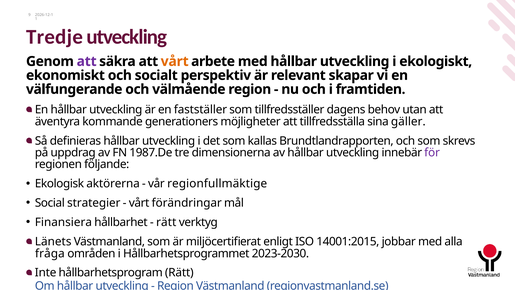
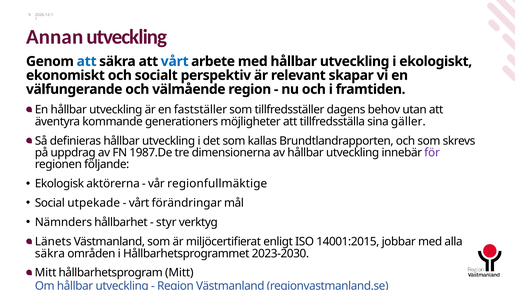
Tredje: Tredje -> Annan
att at (87, 61) colour: purple -> blue
vårt at (175, 61) colour: orange -> blue
strategier: strategier -> utpekade
Finansiera: Finansiera -> Nämnders
rätt at (166, 222): rätt -> styr
fråga at (50, 253): fråga -> säkra
Inte at (46, 273): Inte -> Mitt
hållbarhetsprogram Rätt: Rätt -> Mitt
